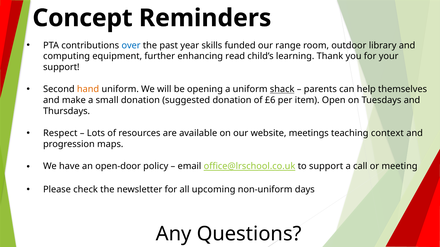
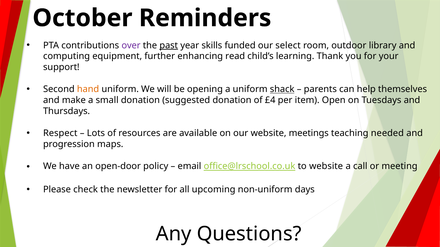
Concept: Concept -> October
over colour: blue -> purple
past underline: none -> present
range: range -> select
£6: £6 -> £4
context: context -> needed
to support: support -> website
